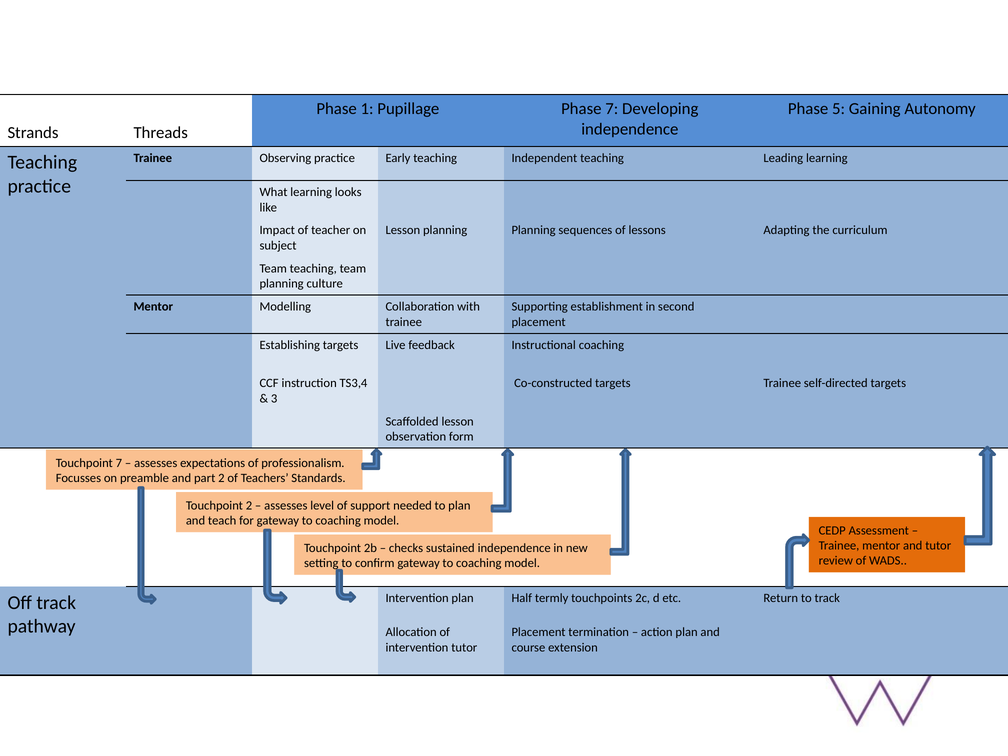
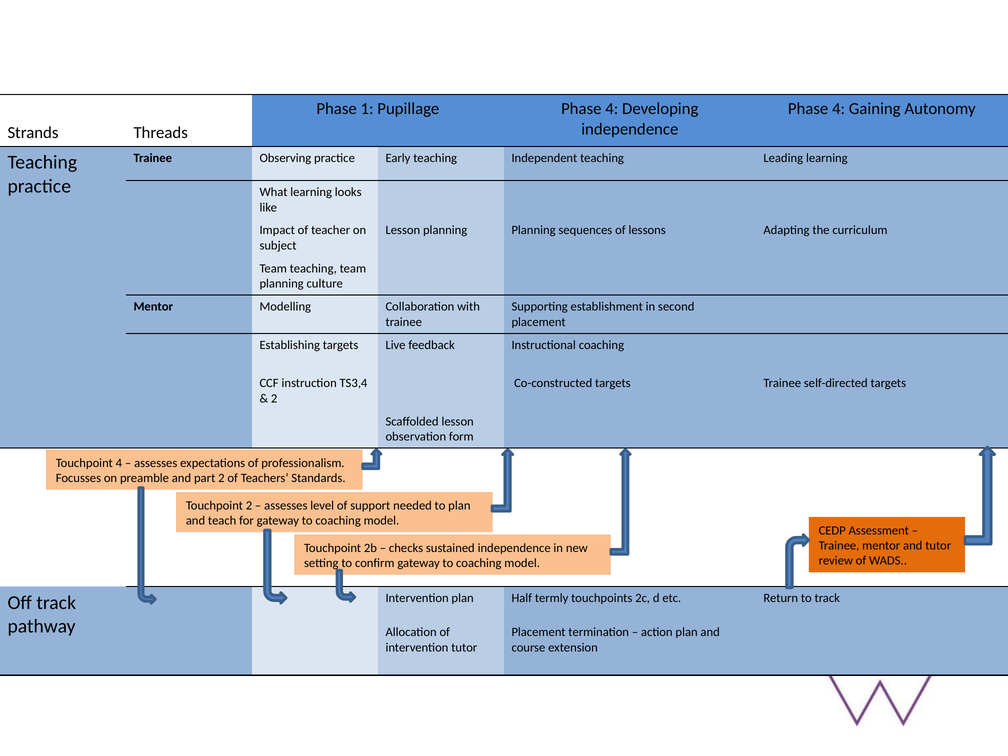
Pupillage Phase 7: 7 -> 4
5 at (839, 109): 5 -> 4
3 at (274, 398): 3 -> 2
Touchpoint 7: 7 -> 4
